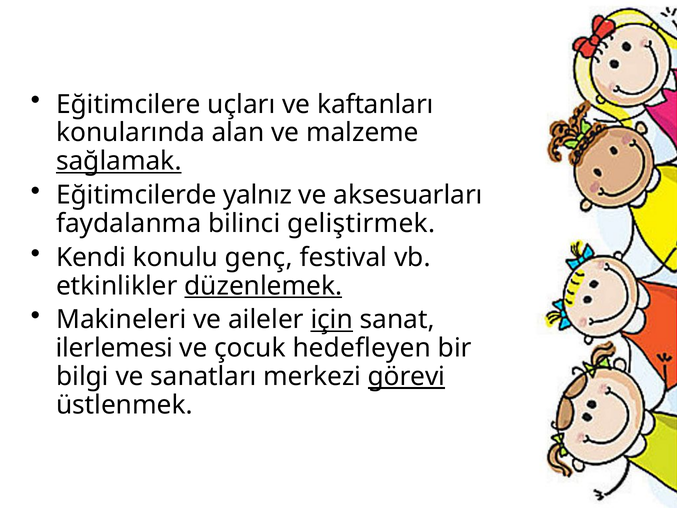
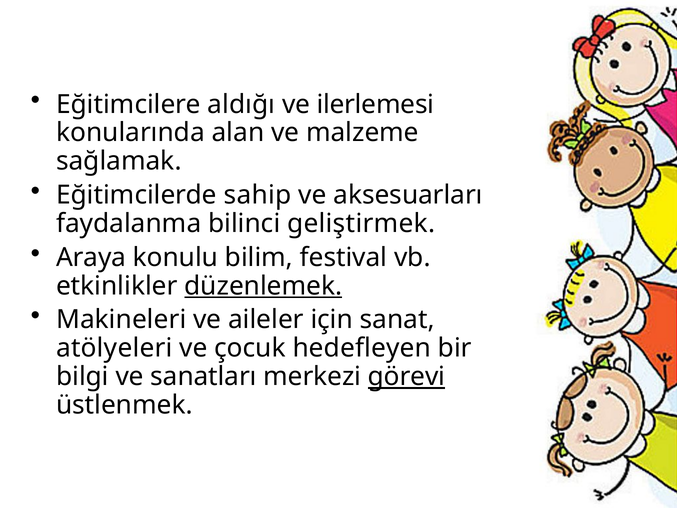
uçları: uçları -> aldığı
kaftanları: kaftanları -> ilerlemesi
sağlamak underline: present -> none
yalnız: yalnız -> sahip
Kendi: Kendi -> Araya
genç: genç -> bilim
için underline: present -> none
ilerlemesi: ilerlemesi -> atölyeleri
